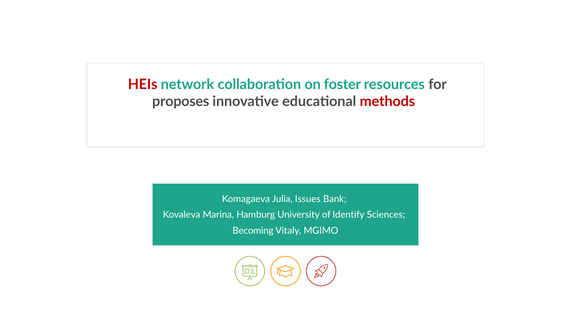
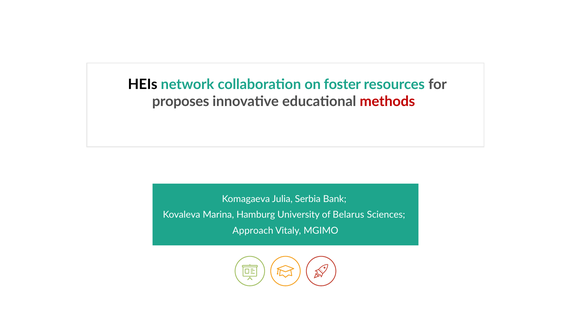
HEIs colour: red -> black
Issues: Issues -> Serbia
Identify: Identify -> Belarus
Becoming: Becoming -> Approach
